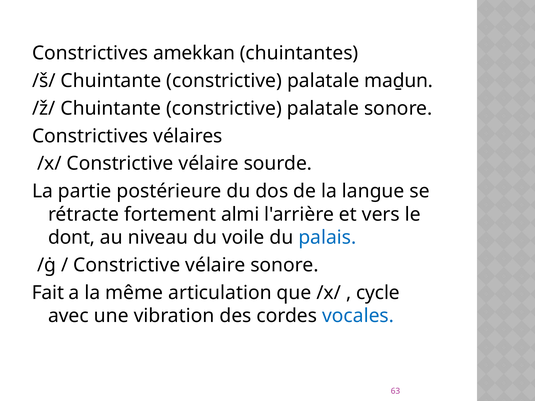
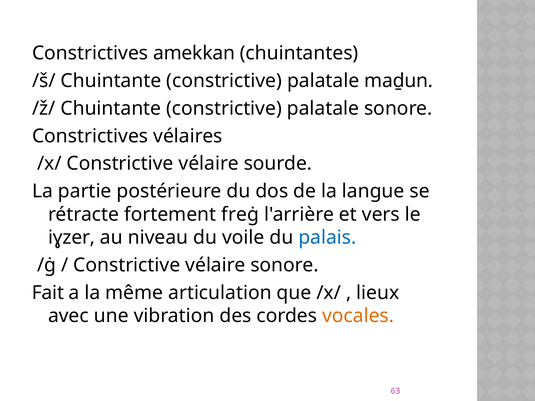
almi: almi -> freġ
dont: dont -> iɣzer
cycle: cycle -> lieux
vocales colour: blue -> orange
